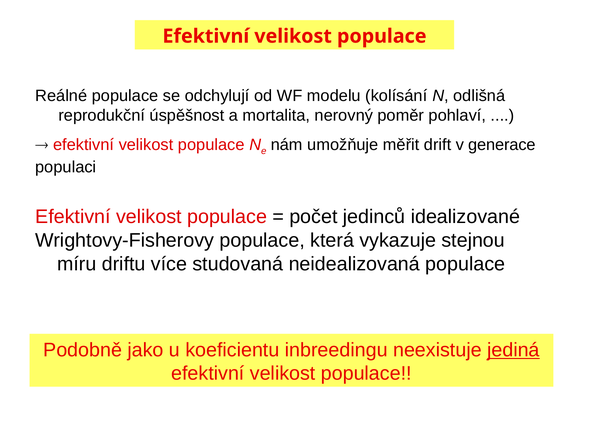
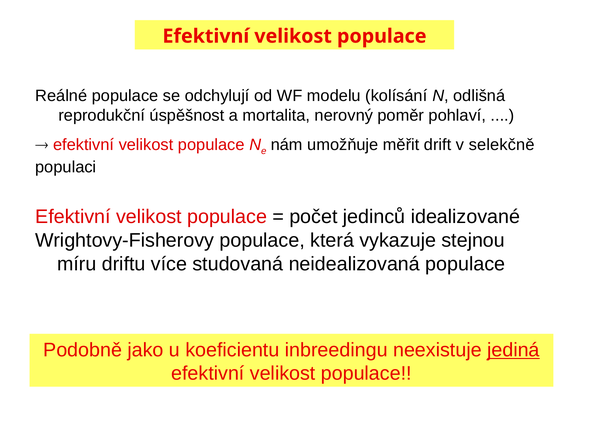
generace: generace -> selekčně
